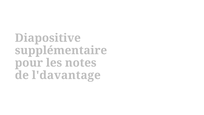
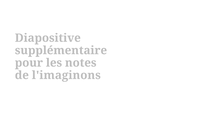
l'davantage: l'davantage -> l'imaginons
